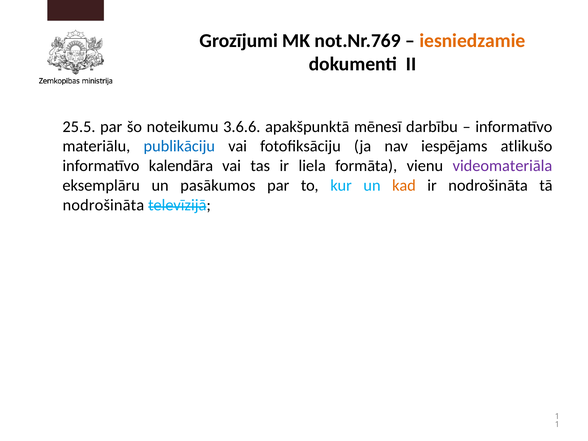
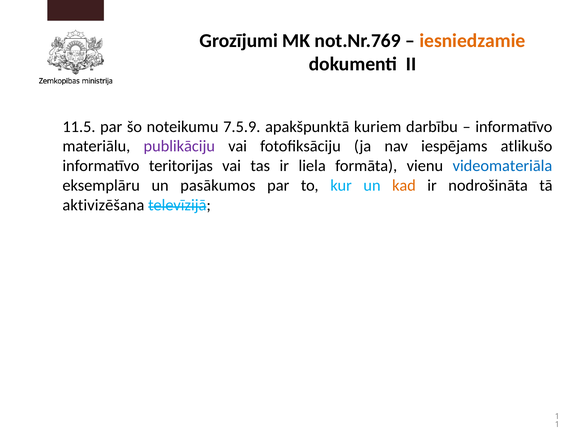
25.5: 25.5 -> 11.5
3.6.6: 3.6.6 -> 7.5.9
mēnesī: mēnesī -> kuriem
publikāciju colour: blue -> purple
kalendāra: kalendāra -> teritorijas
videomateriāla colour: purple -> blue
nodrošināta at (103, 205): nodrošināta -> aktivizēšana
